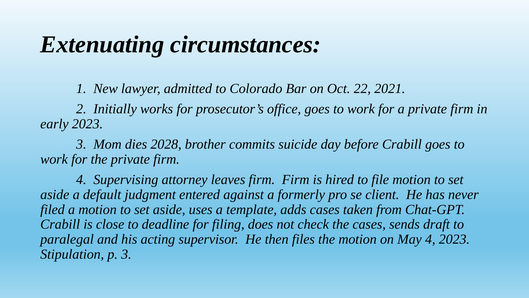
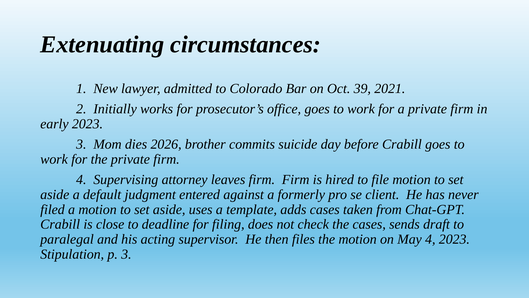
22: 22 -> 39
2028: 2028 -> 2026
